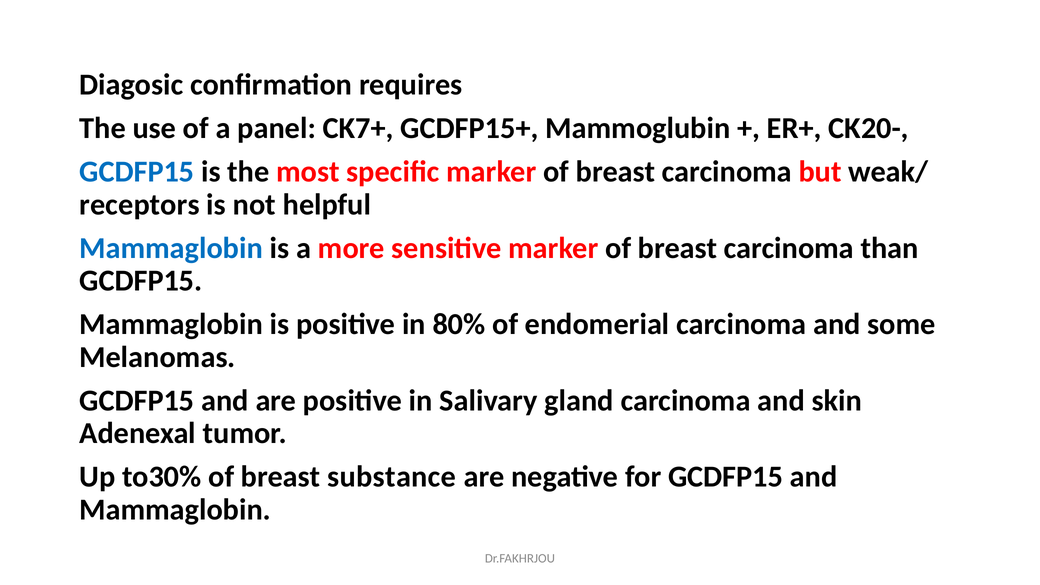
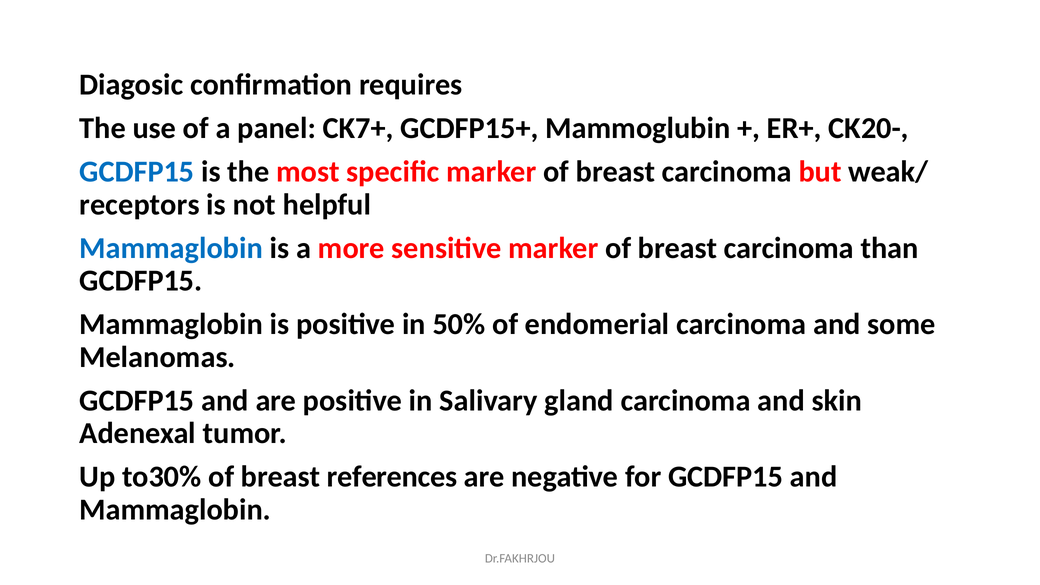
80%: 80% -> 50%
substance: substance -> references
